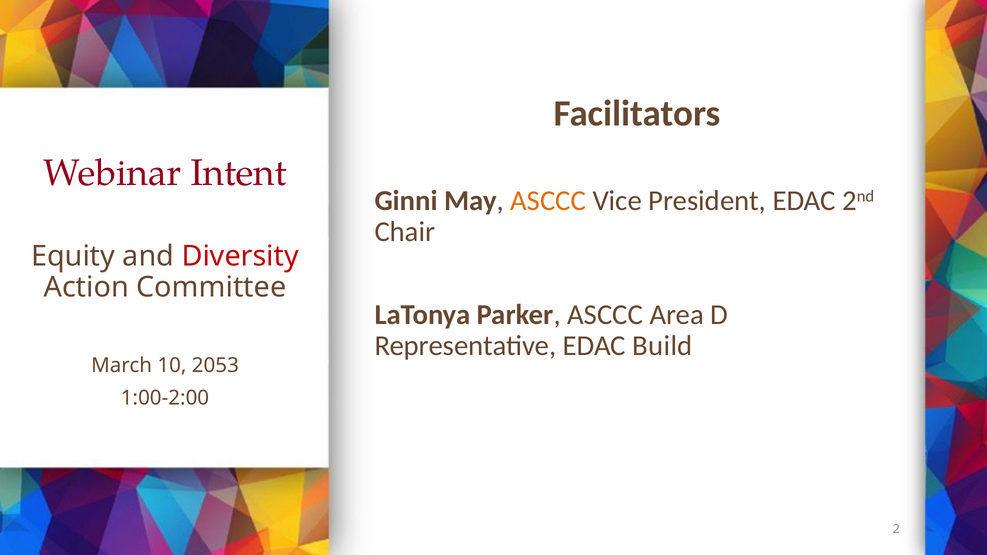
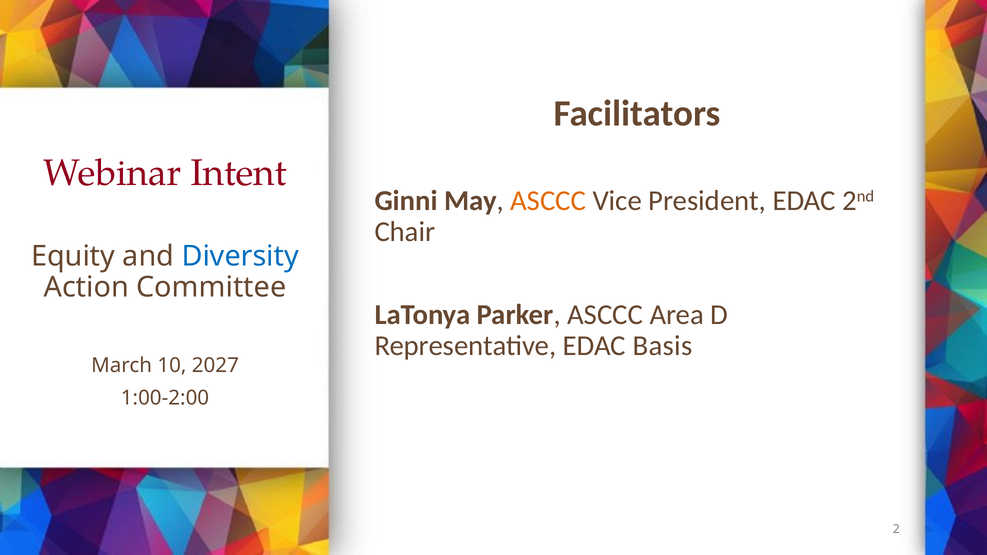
Diversity colour: red -> blue
Build: Build -> Basis
2053: 2053 -> 2027
